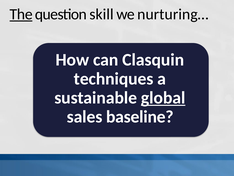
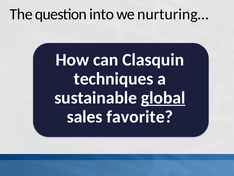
The underline: present -> none
skill: skill -> into
baseline: baseline -> favorite
